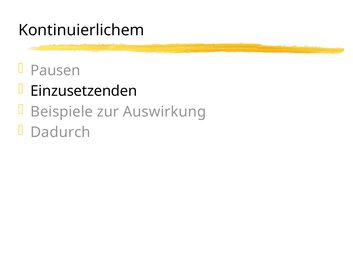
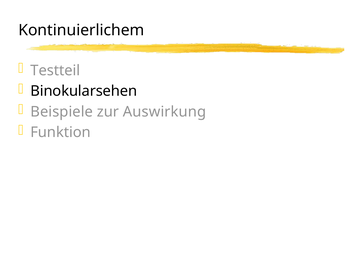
Pausen: Pausen -> Testteil
Einzusetzenden: Einzusetzenden -> Binokularsehen
Dadurch: Dadurch -> Funktion
